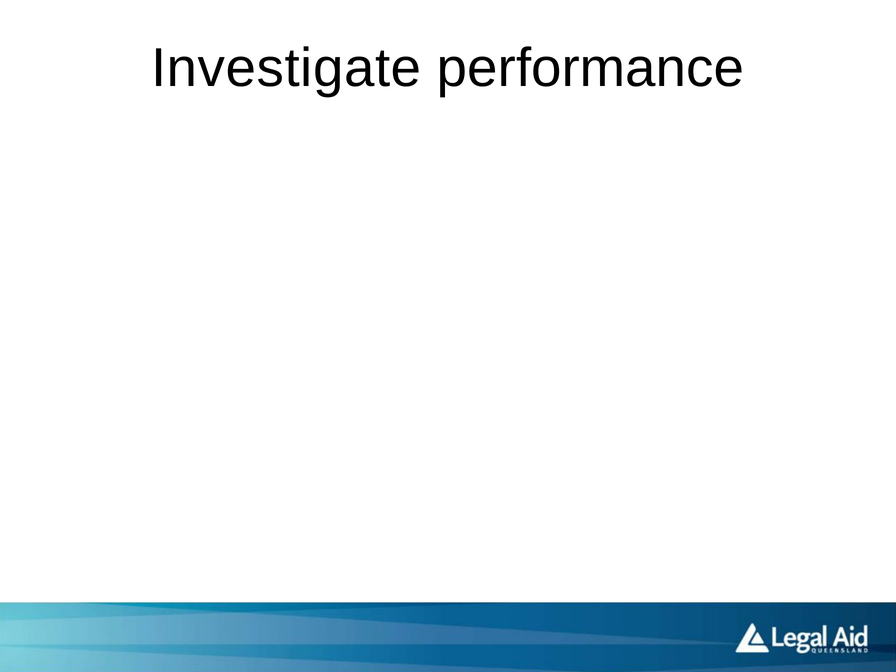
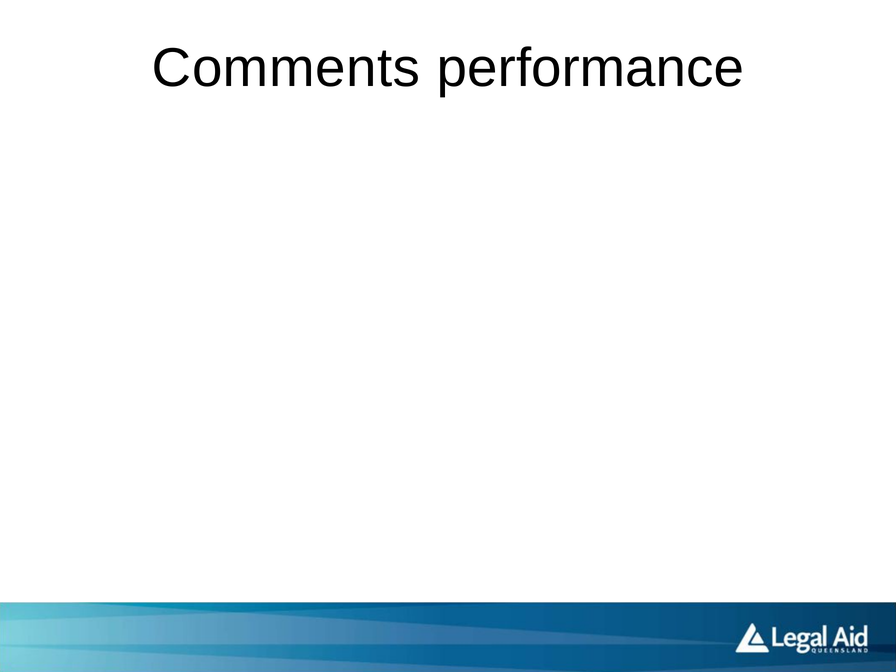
Investigate: Investigate -> Comments
